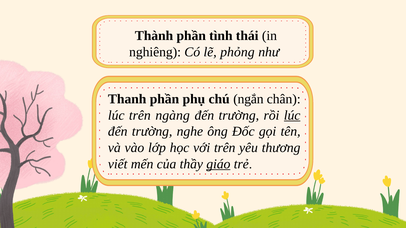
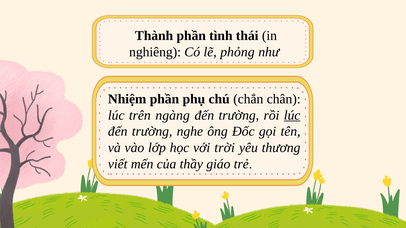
Thanh: Thanh -> Nhiệm
ngắn: ngắn -> chắn
với trên: trên -> trời
giáo underline: present -> none
